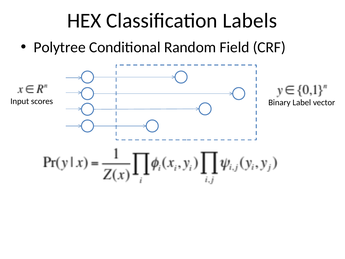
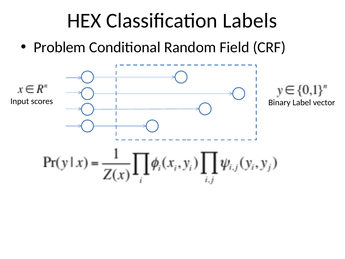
Polytree: Polytree -> Problem
